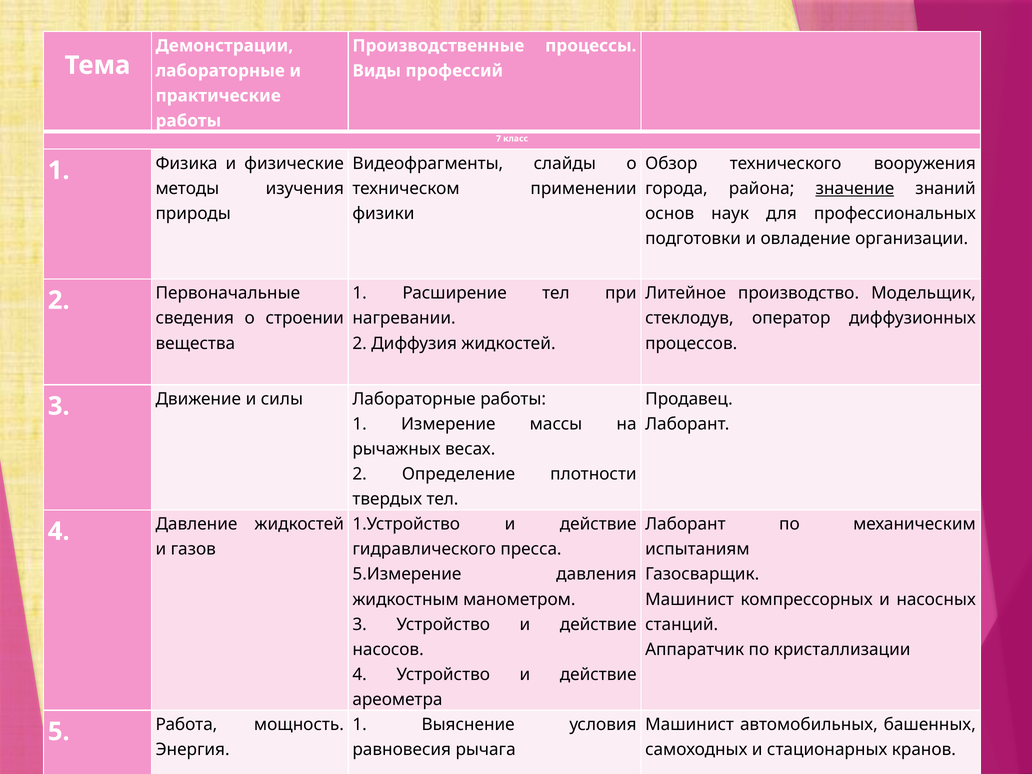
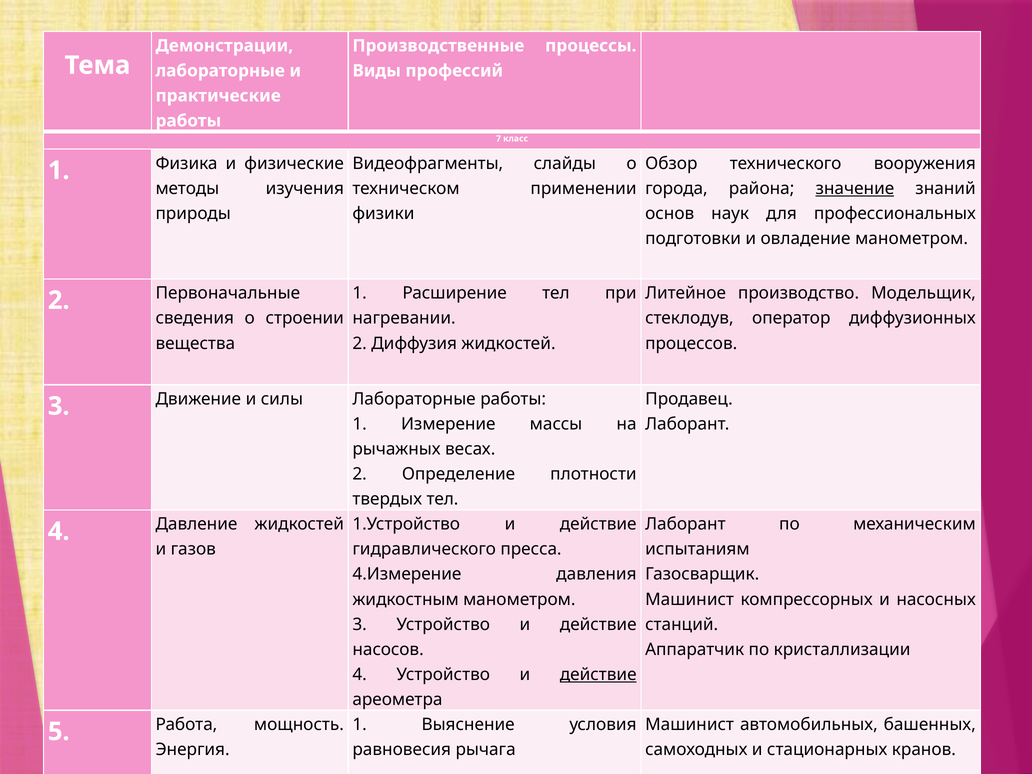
овладение организации: организации -> манометром
5.Измерение: 5.Измерение -> 4.Измерение
действие at (598, 674) underline: none -> present
